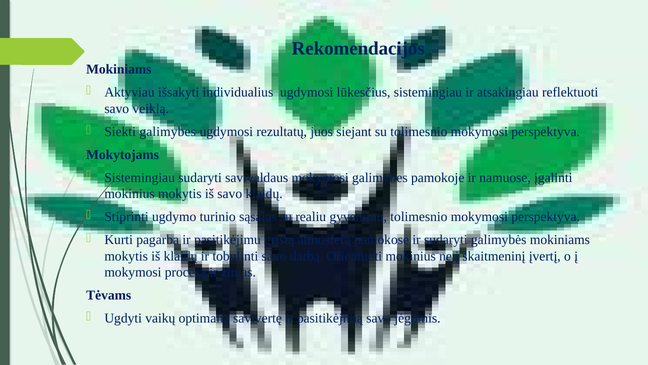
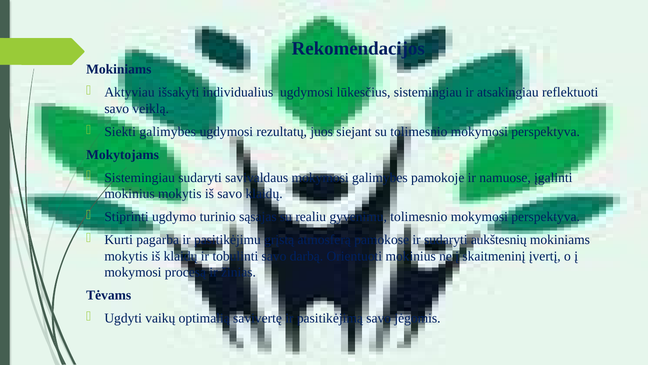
galimybės: galimybės -> aukštesnių
